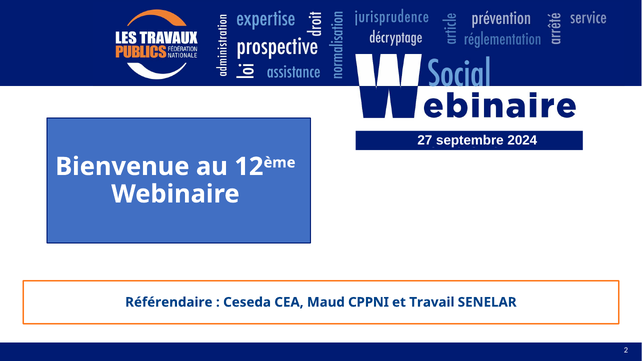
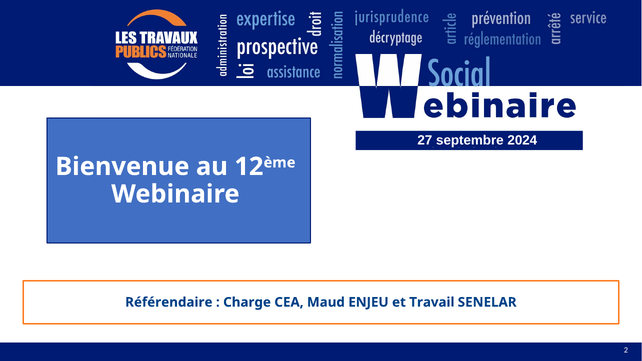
Ceseda: Ceseda -> Charge
CPPNI: CPPNI -> ENJEU
